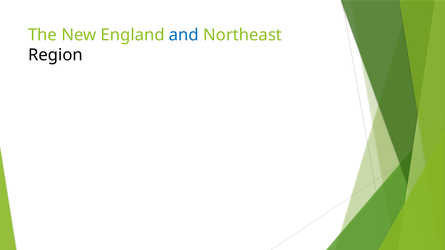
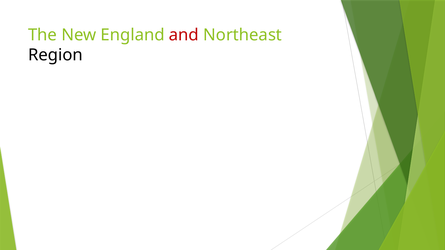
and colour: blue -> red
